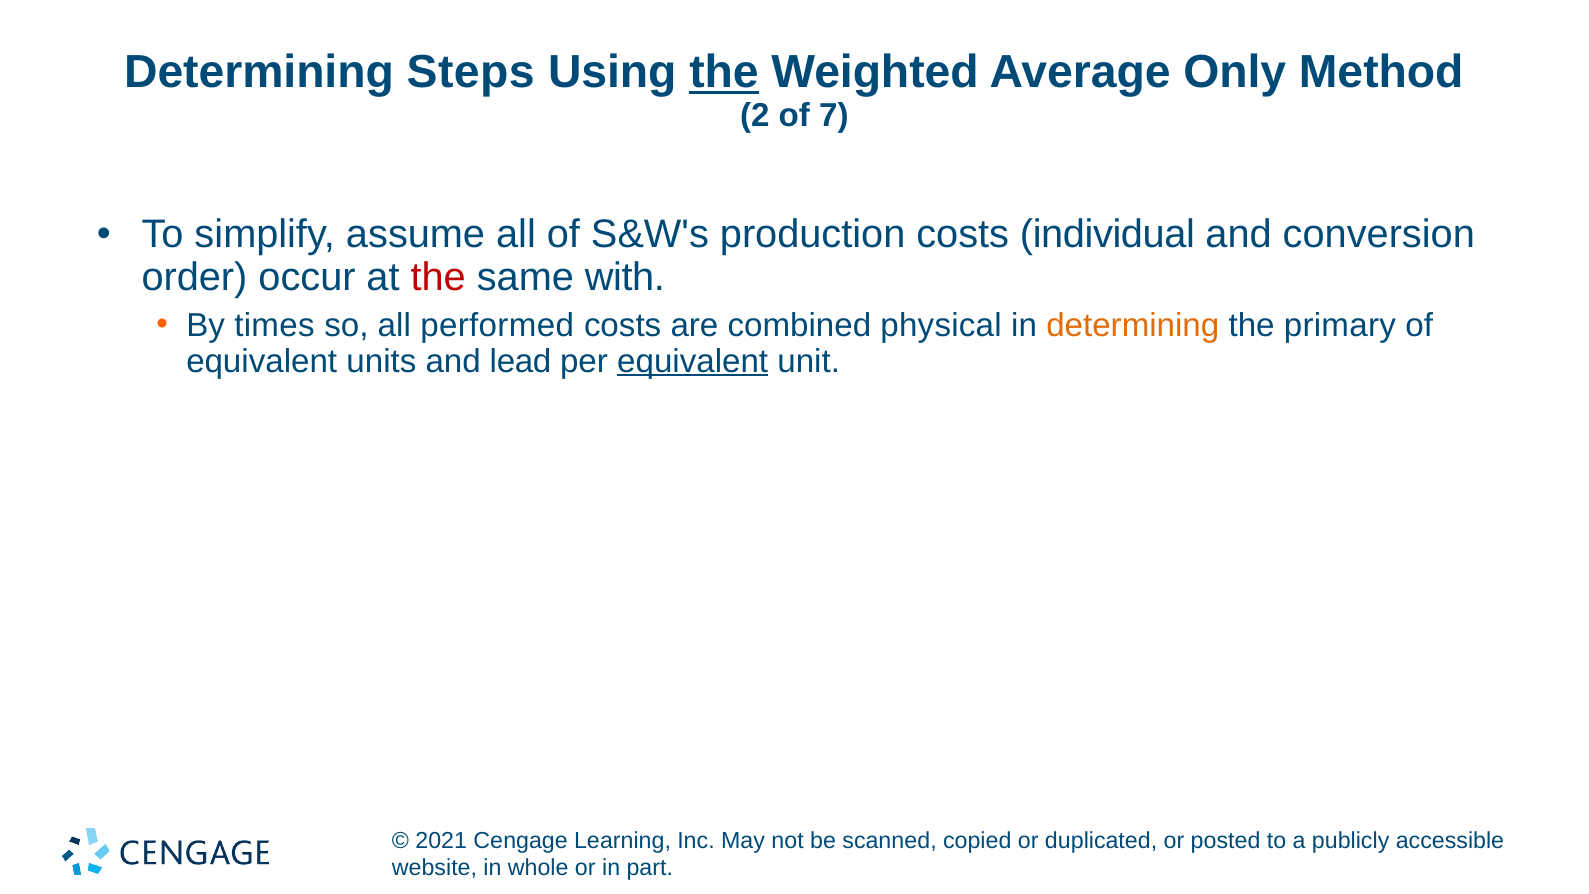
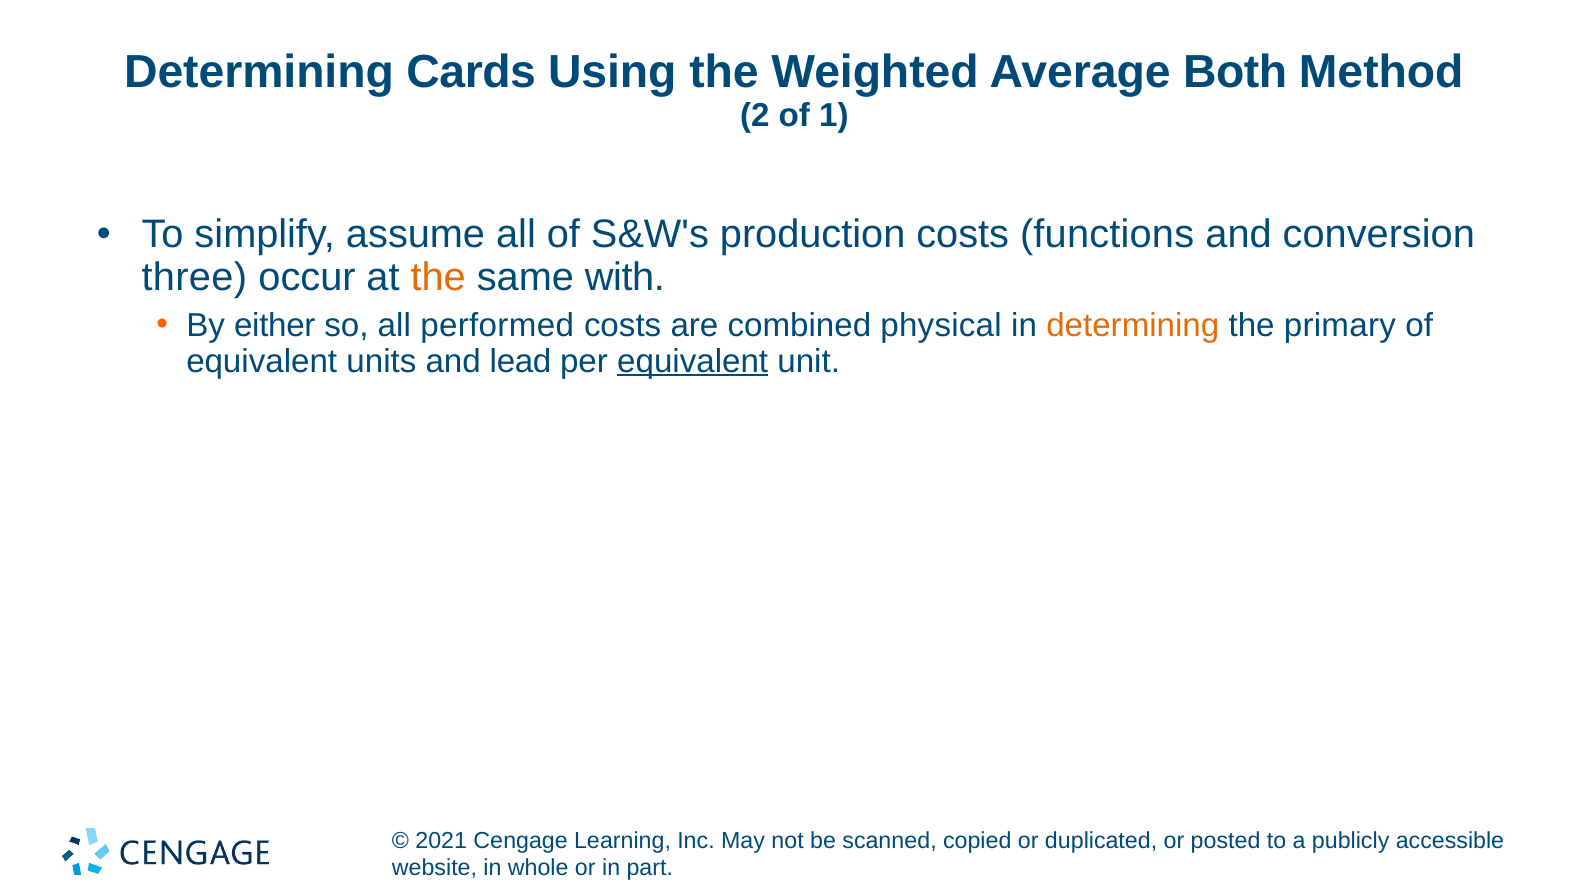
Steps: Steps -> Cards
the at (724, 72) underline: present -> none
Only: Only -> Both
7: 7 -> 1
individual: individual -> functions
order: order -> three
the at (438, 278) colour: red -> orange
times: times -> either
